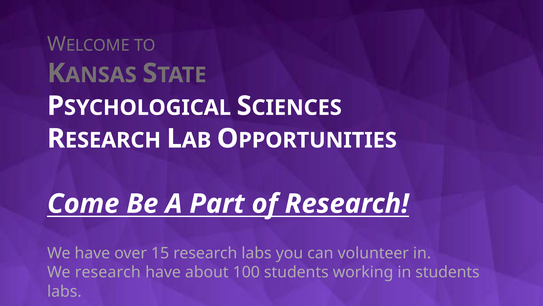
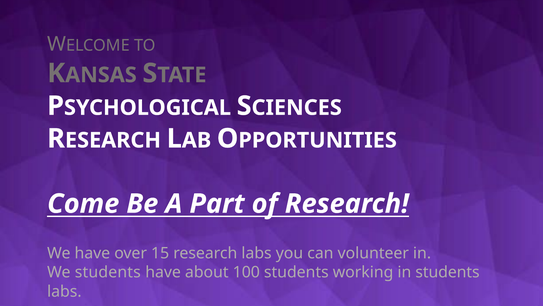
We research: research -> students
